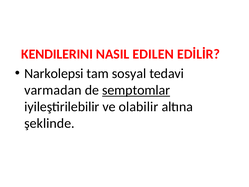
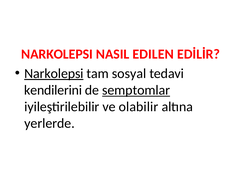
KENDILERINI at (57, 54): KENDILERINI -> NARKOLEPSI
Narkolepsi at (54, 73) underline: none -> present
varmadan: varmadan -> kendilerini
şeklinde: şeklinde -> yerlerde
